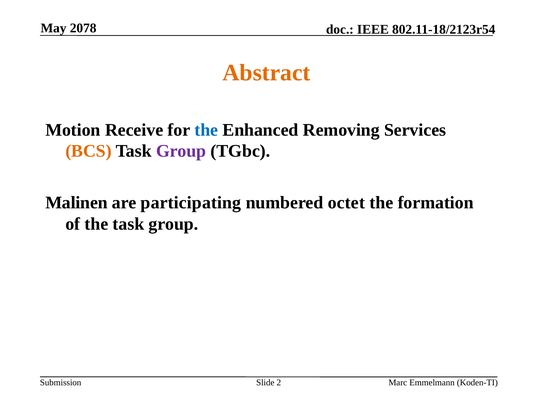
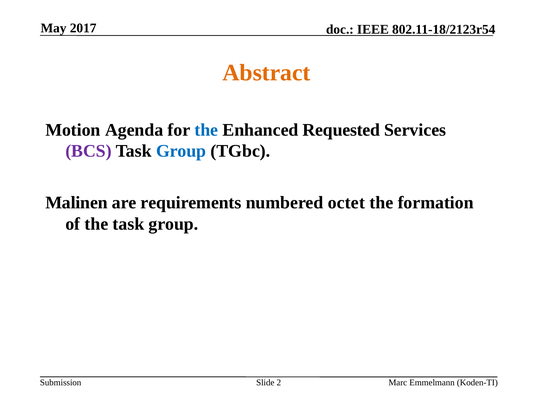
2078: 2078 -> 2017
Receive: Receive -> Agenda
Removing: Removing -> Requested
BCS colour: orange -> purple
Group at (181, 151) colour: purple -> blue
participating: participating -> requirements
